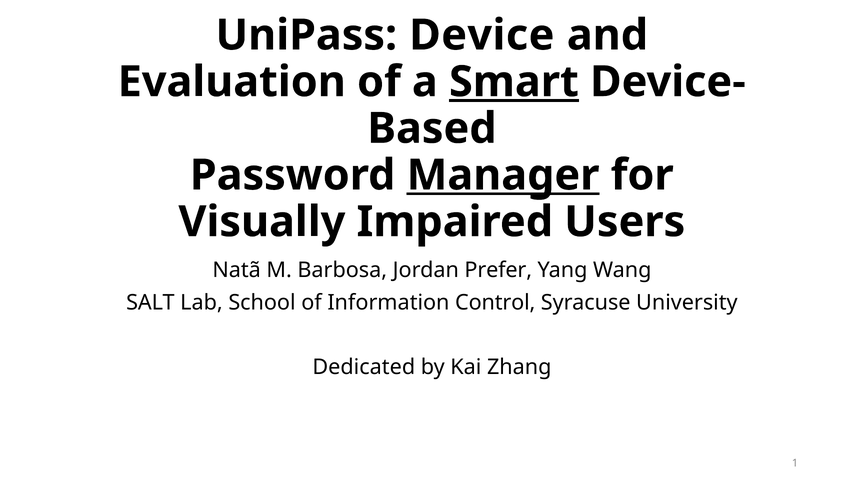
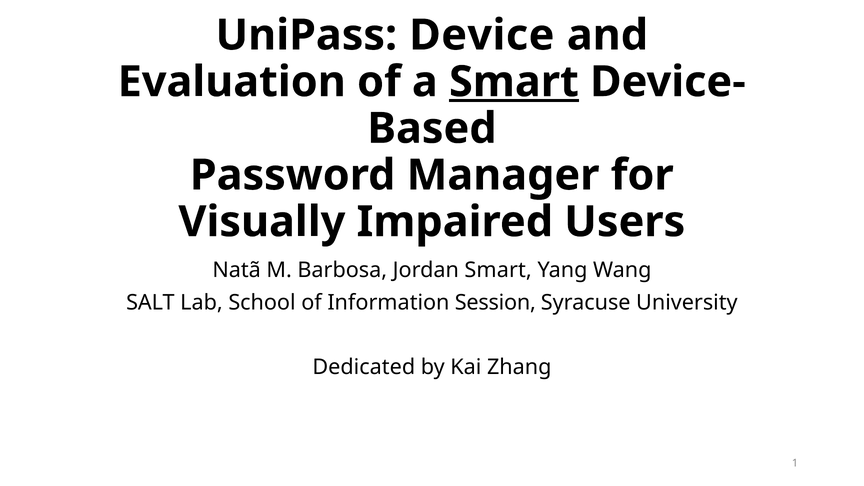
Manager underline: present -> none
Jordan Prefer: Prefer -> Smart
Control: Control -> Session
